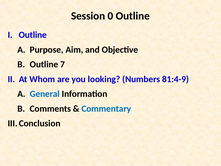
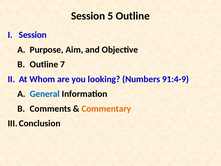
0: 0 -> 5
Outline at (33, 35): Outline -> Session
81:4-9: 81:4-9 -> 91:4-9
Commentary colour: blue -> orange
